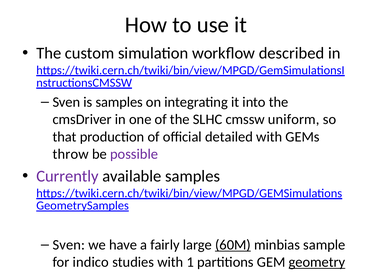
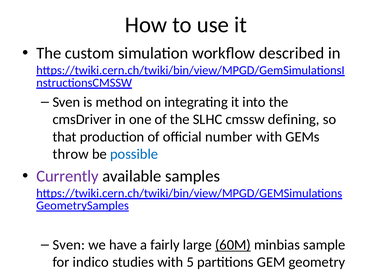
is samples: samples -> method
uniform: uniform -> defining
detailed: detailed -> number
possible colour: purple -> blue
1: 1 -> 5
geometry underline: present -> none
